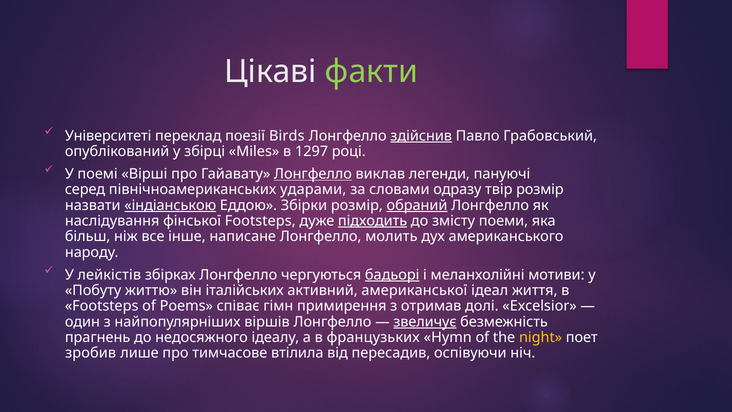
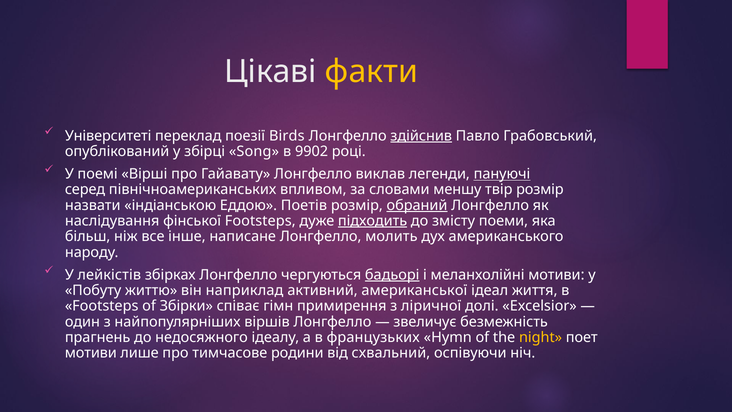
факти colour: light green -> yellow
Miles: Miles -> Song
1297: 1297 -> 9902
Лонгфелло at (313, 174) underline: present -> none
пануючі underline: none -> present
ударами: ударами -> впливом
одразу: одразу -> меншу
індіанською underline: present -> none
Збірки: Збірки -> Поетів
італійських: італійських -> наприклад
Poems: Poems -> Збірки
отримав: отримав -> ліричної
звеличує underline: present -> none
зробив at (91, 353): зробив -> мотиви
втілила: втілила -> родини
пересадив: пересадив -> схвальний
